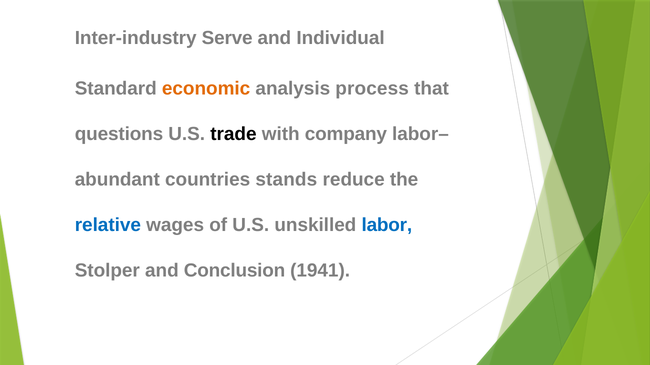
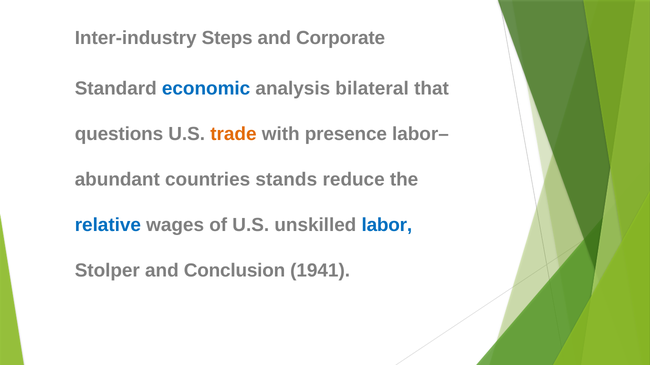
Serve: Serve -> Steps
Individual: Individual -> Corporate
economic colour: orange -> blue
process: process -> bilateral
trade colour: black -> orange
company: company -> presence
